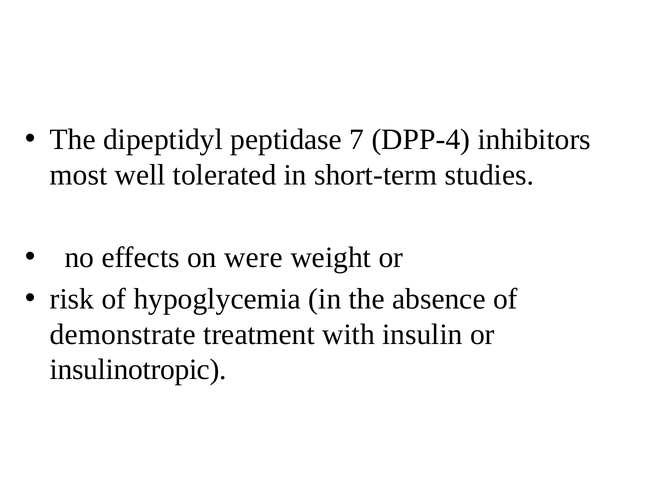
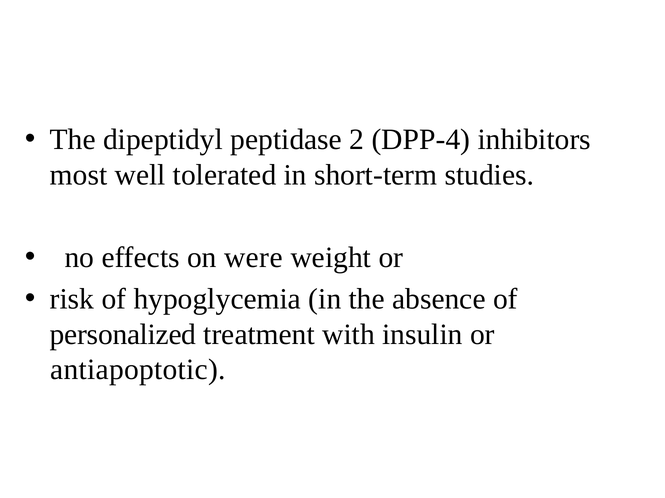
7: 7 -> 2
demonstrate: demonstrate -> personalized
insulinotropic: insulinotropic -> antiapoptotic
